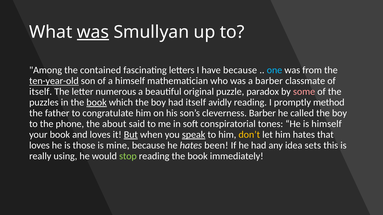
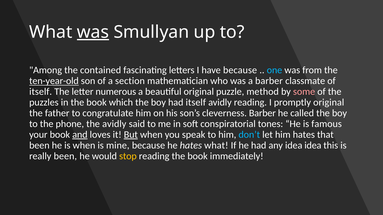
a himself: himself -> section
paradox: paradox -> method
book at (97, 103) underline: present -> none
promptly method: method -> original
the about: about -> avidly
is himself: himself -> famous
and underline: none -> present
speak underline: present -> none
don’t colour: yellow -> light blue
loves at (39, 146): loves -> been
is those: those -> when
hates been: been -> what
idea sets: sets -> idea
really using: using -> been
stop colour: light green -> yellow
